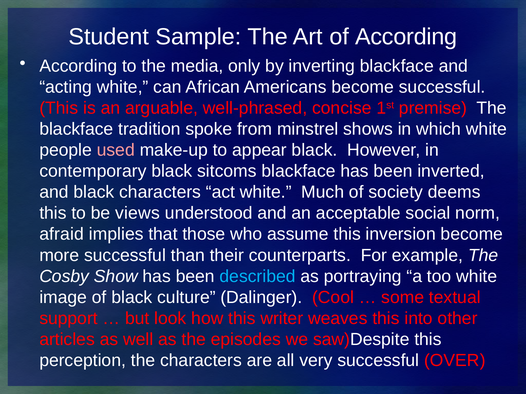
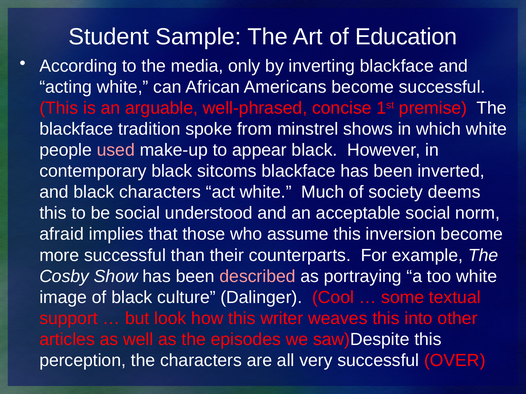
of According: According -> Education
be views: views -> social
described colour: light blue -> pink
